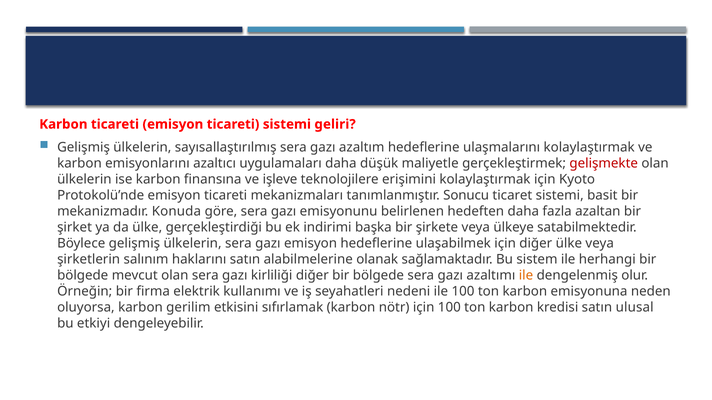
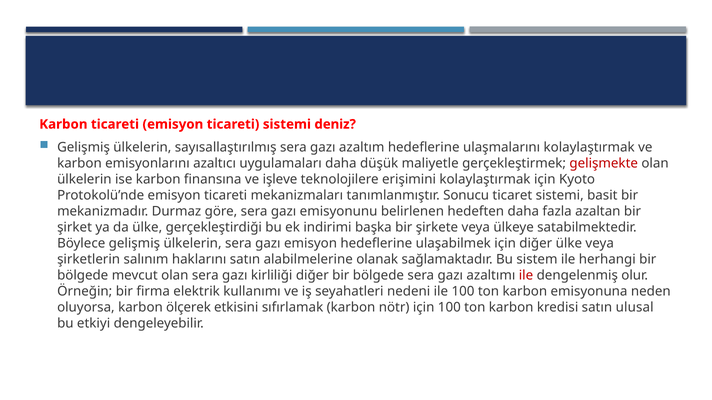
geliri: geliri -> deniz
Konuda: Konuda -> Durmaz
ile at (526, 276) colour: orange -> red
gerilim: gerilim -> ölçerek
